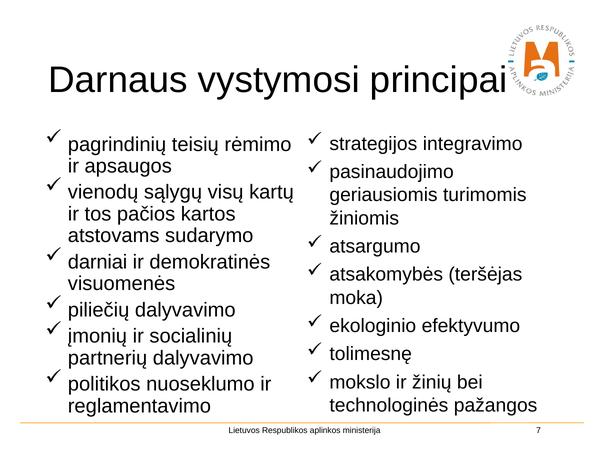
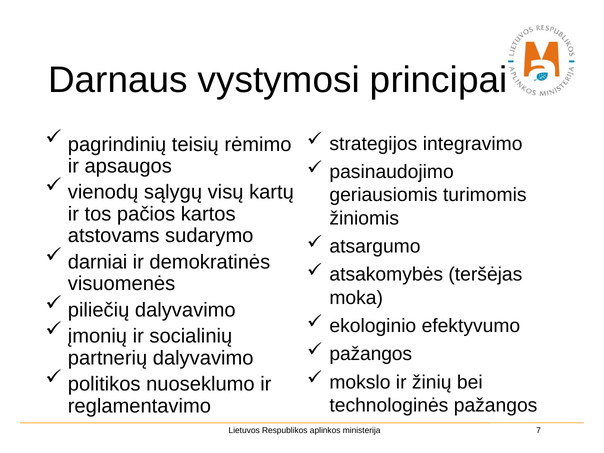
tolimesnę at (371, 354): tolimesnę -> pažangos
